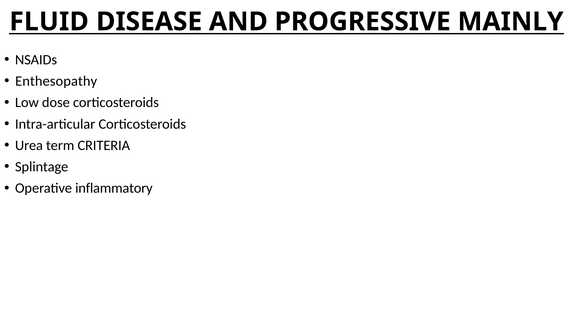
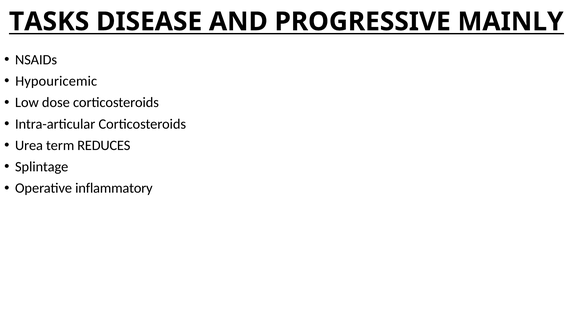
FLUID: FLUID -> TASKS
Enthesopathy: Enthesopathy -> Hypouricemic
CRITERIA: CRITERIA -> REDUCES
